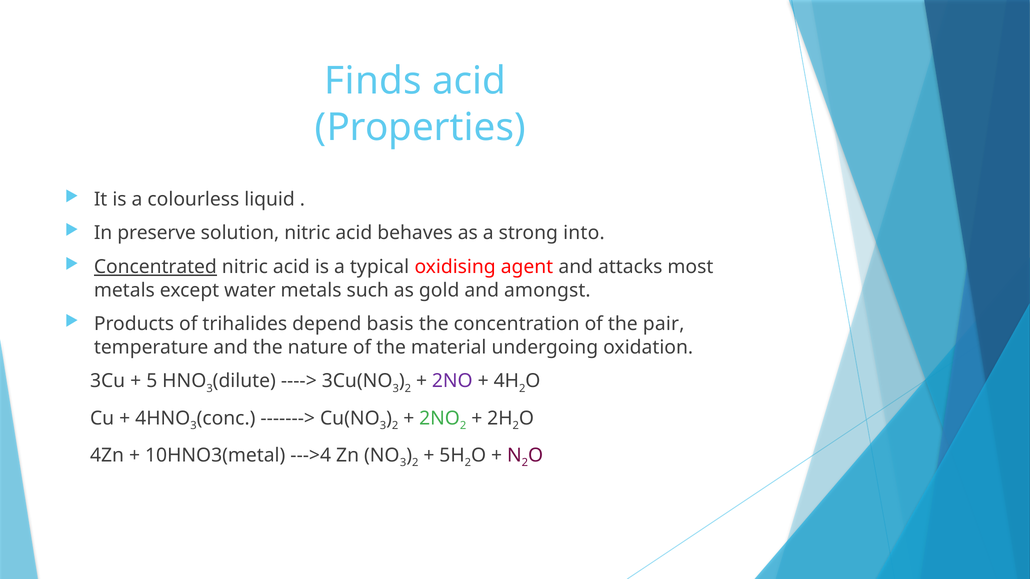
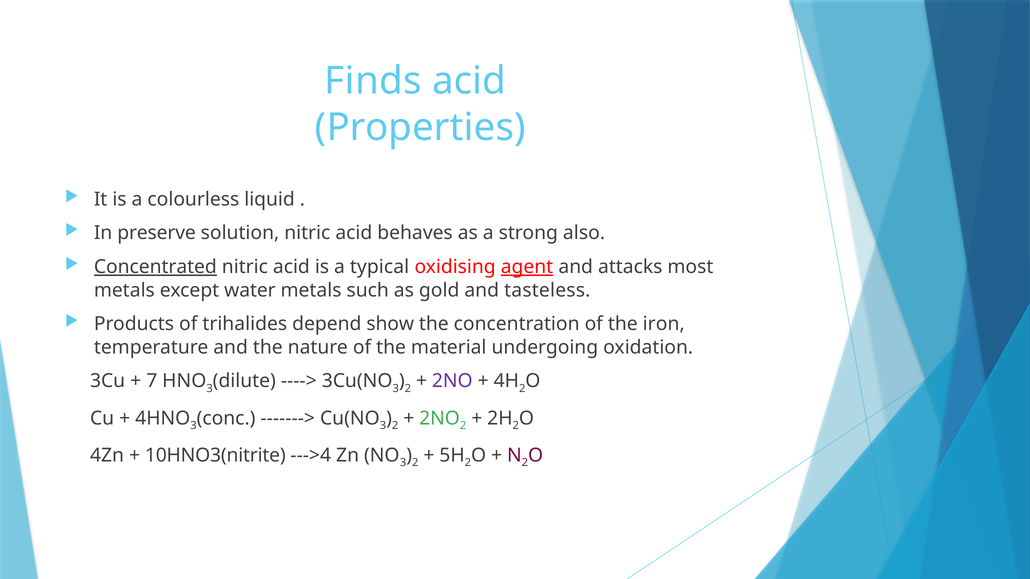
into: into -> also
agent underline: none -> present
amongst: amongst -> tasteless
basis: basis -> show
pair: pair -> iron
5: 5 -> 7
10HNO3(metal: 10HNO3(metal -> 10HNO3(nitrite
